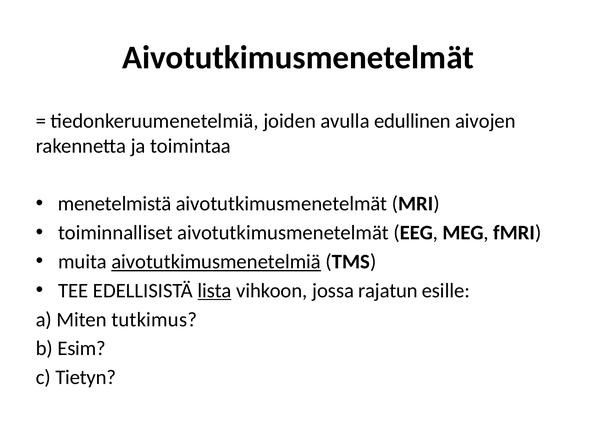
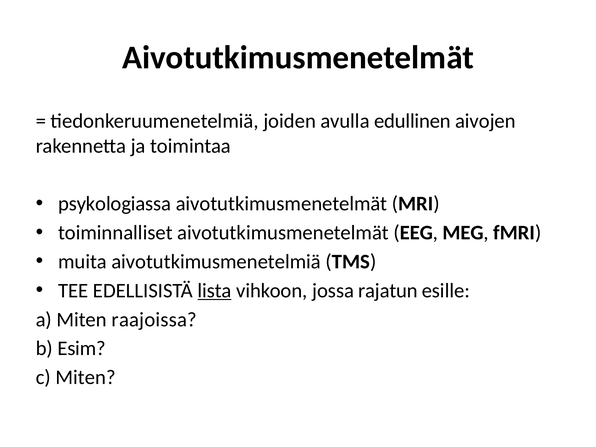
menetelmistä: menetelmistä -> psykologiassa
aivotutkimusmenetelmiä underline: present -> none
tutkimus: tutkimus -> raajoissa
c Tietyn: Tietyn -> Miten
